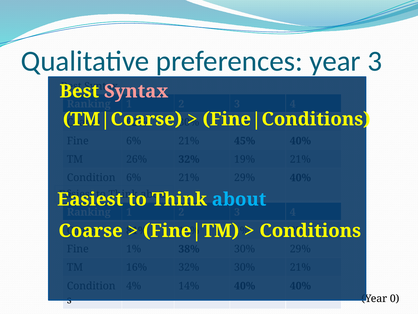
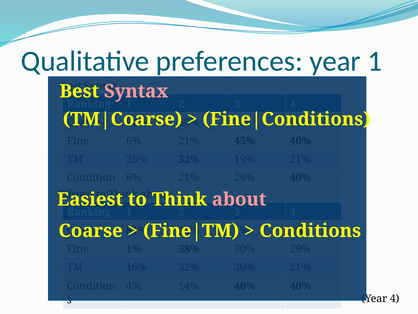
year 3: 3 -> 1
about at (239, 199) colour: light blue -> pink
Year 0: 0 -> 4
